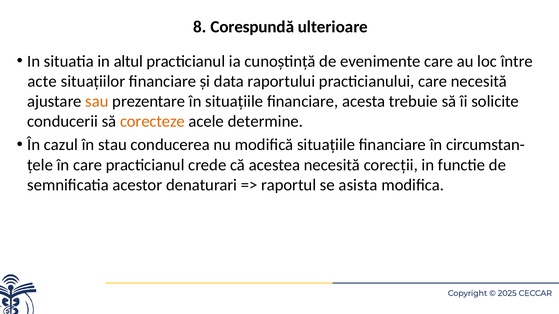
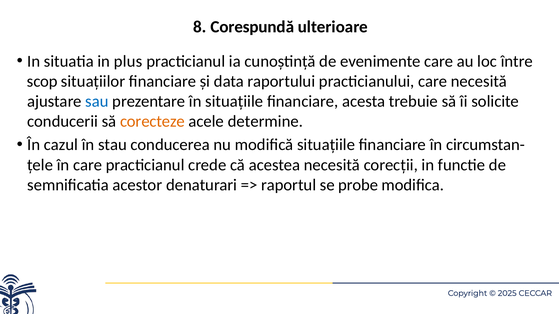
altul: altul -> plus
acte: acte -> scop
sau colour: orange -> blue
asista: asista -> probe
